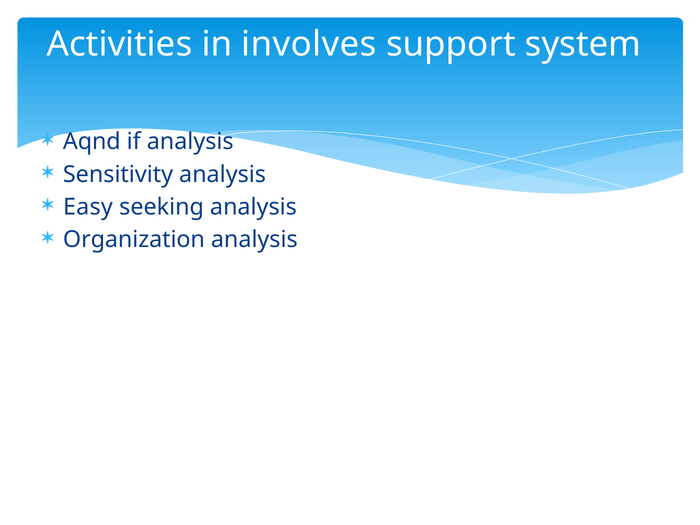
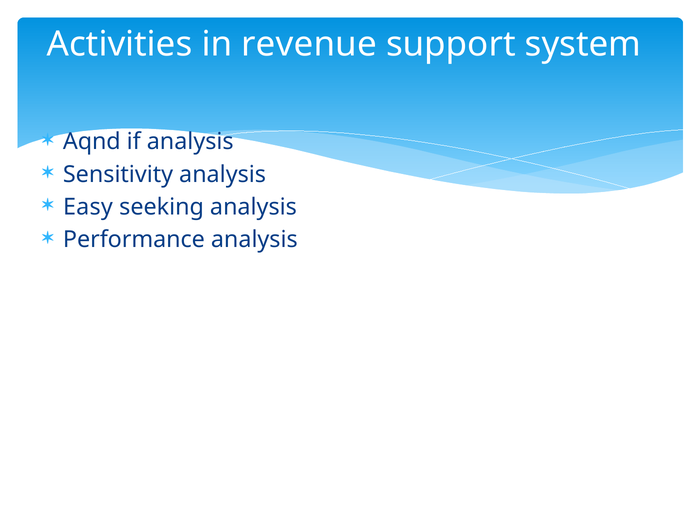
involves: involves -> revenue
Organization: Organization -> Performance
